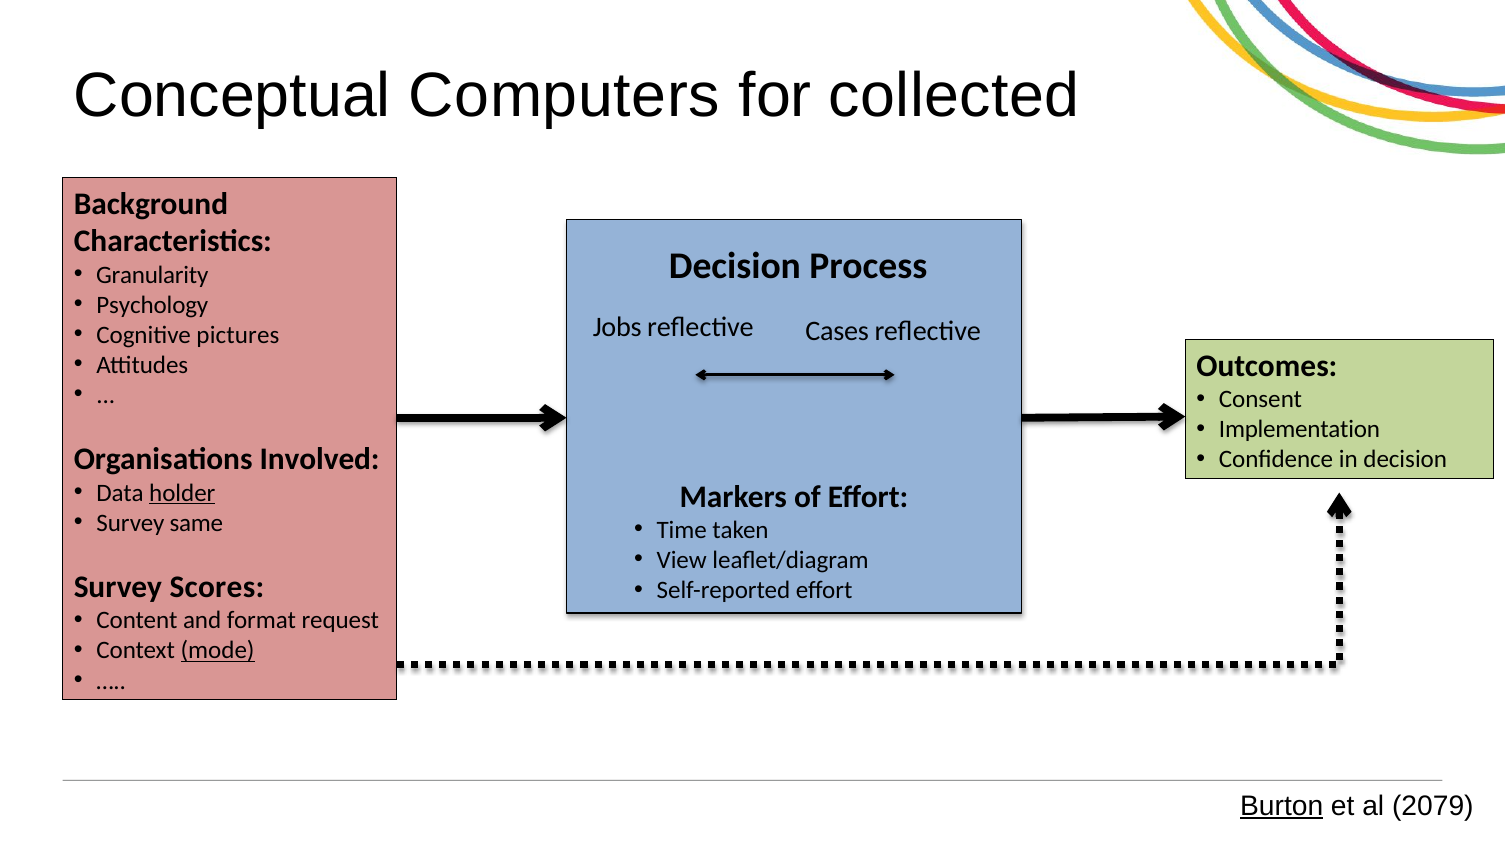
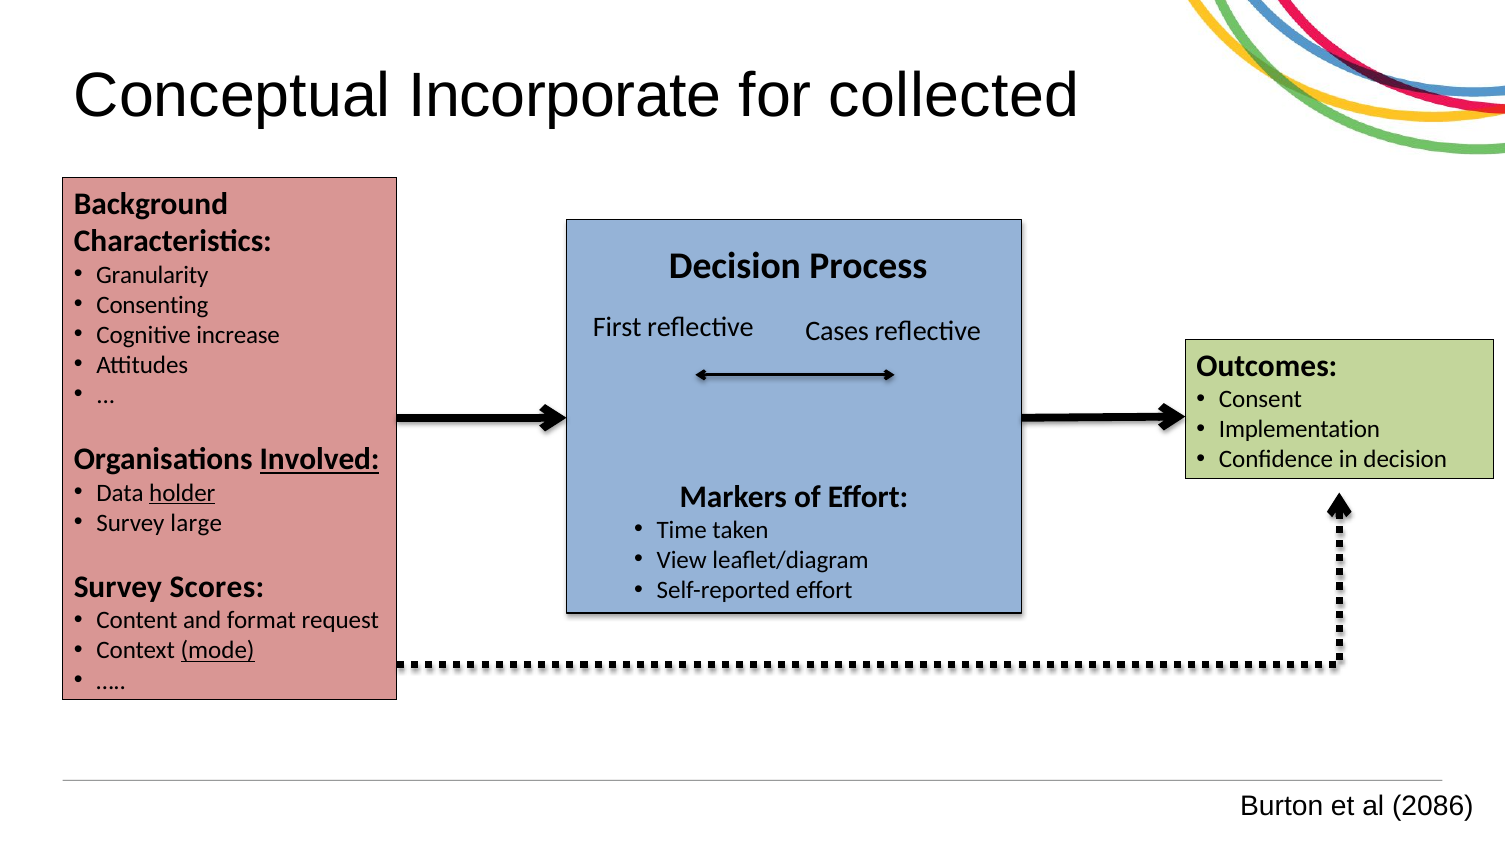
Computers: Computers -> Incorporate
Psychology: Psychology -> Consenting
Jobs: Jobs -> First
pictures: pictures -> increase
Involved underline: none -> present
same: same -> large
Burton underline: present -> none
2079: 2079 -> 2086
